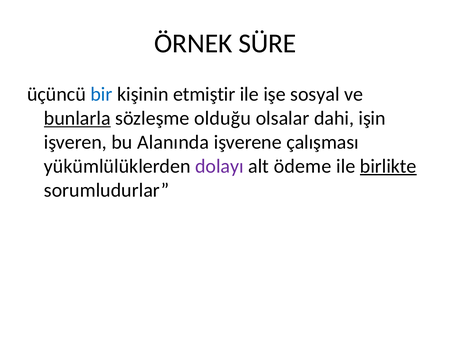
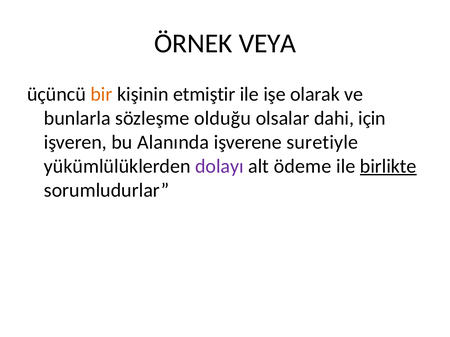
SÜRE: SÜRE -> VEYA
bir colour: blue -> orange
sosyal: sosyal -> olarak
bunlarla underline: present -> none
işin: işin -> için
çalışması: çalışması -> suretiyle
